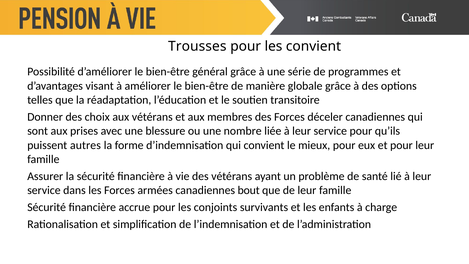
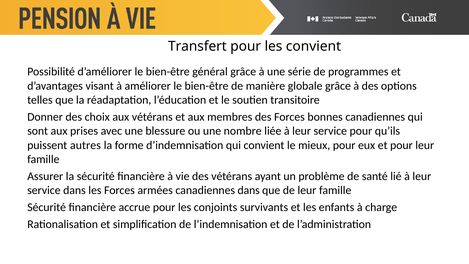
Trousses: Trousses -> Transfert
déceler: déceler -> bonnes
canadiennes bout: bout -> dans
